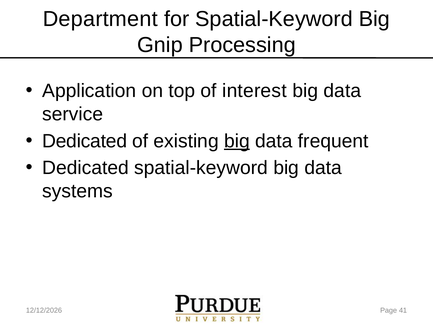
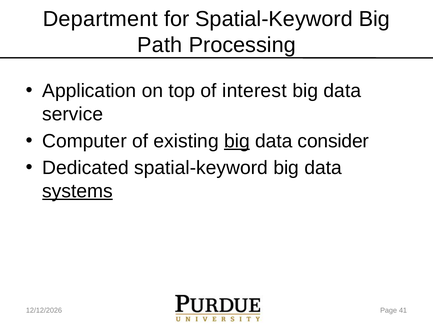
Gnip: Gnip -> Path
Dedicated at (85, 141): Dedicated -> Computer
frequent: frequent -> consider
systems underline: none -> present
